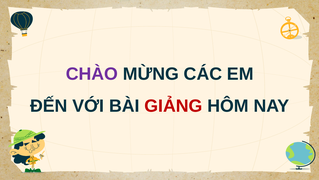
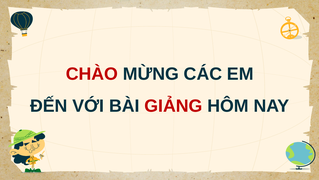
CHÀO colour: purple -> red
